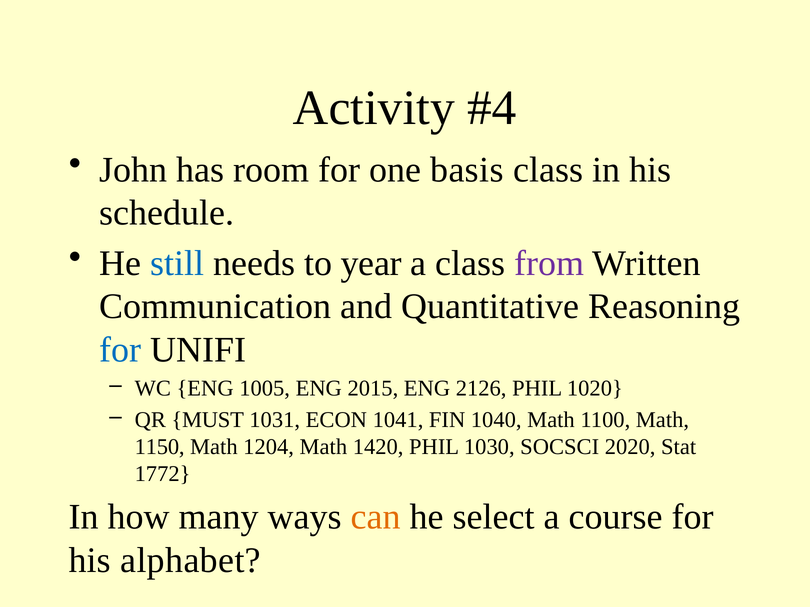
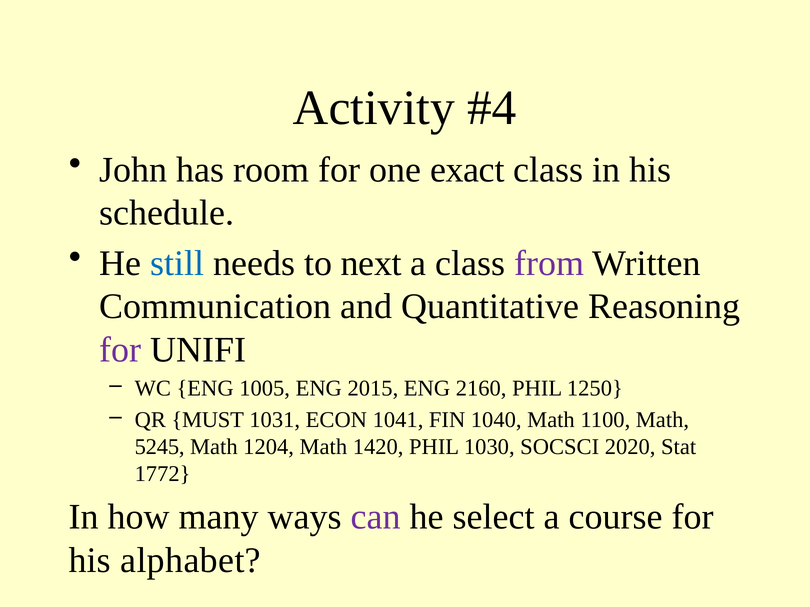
basis: basis -> exact
year: year -> next
for at (120, 350) colour: blue -> purple
2126: 2126 -> 2160
1020: 1020 -> 1250
1150: 1150 -> 5245
can colour: orange -> purple
